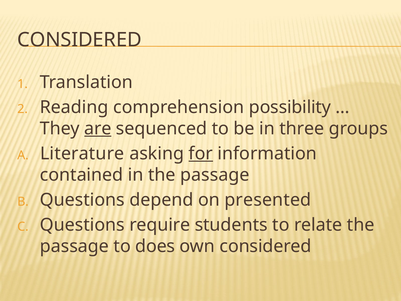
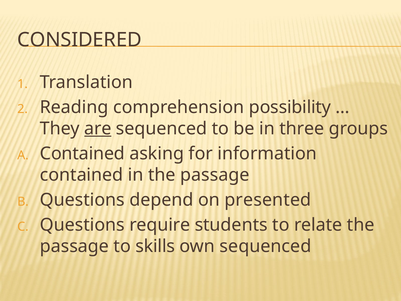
Literature at (82, 153): Literature -> Contained
for underline: present -> none
does: does -> skills
own considered: considered -> sequenced
